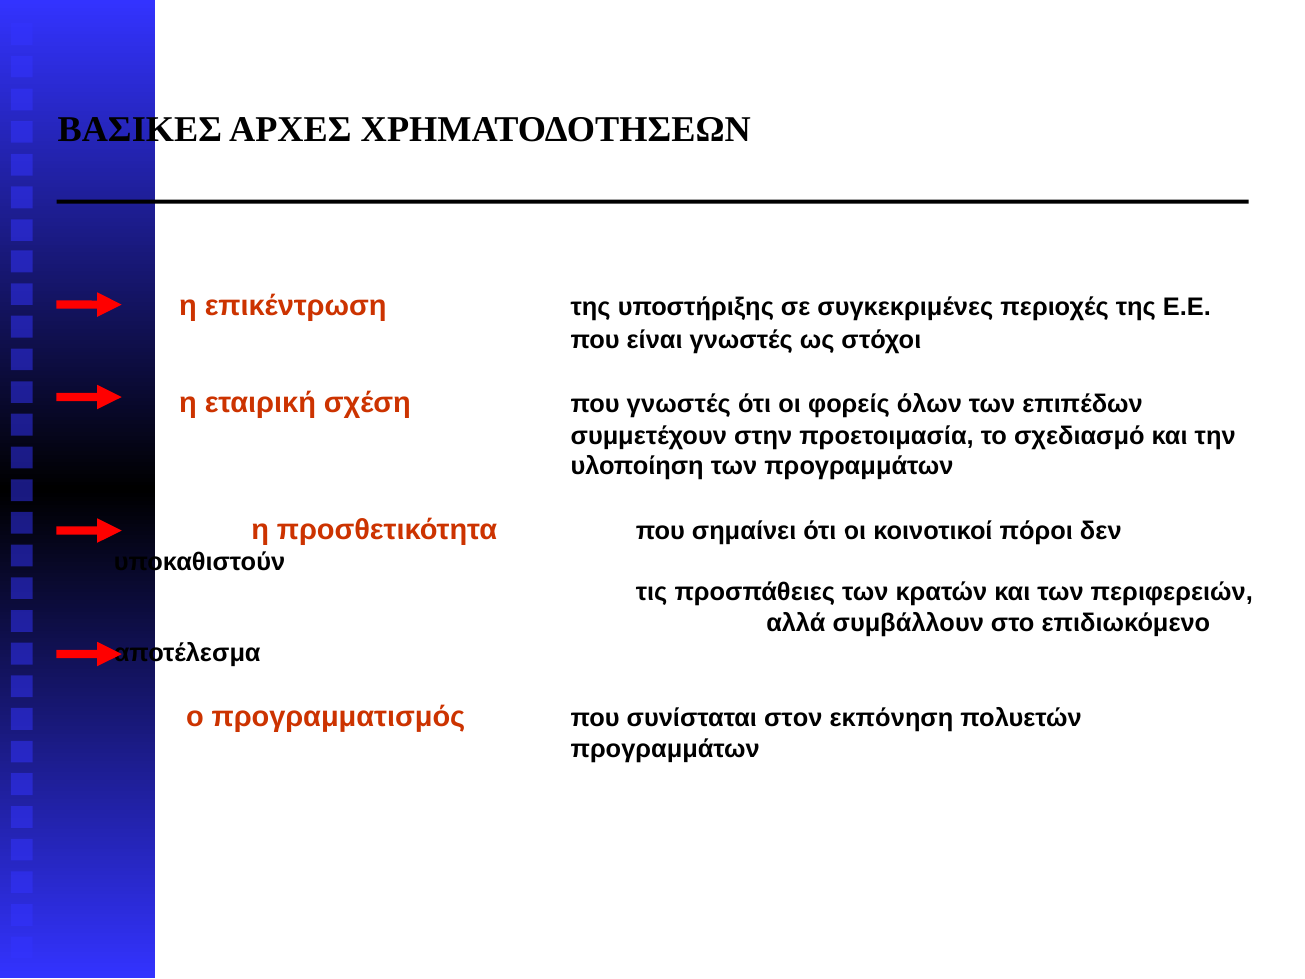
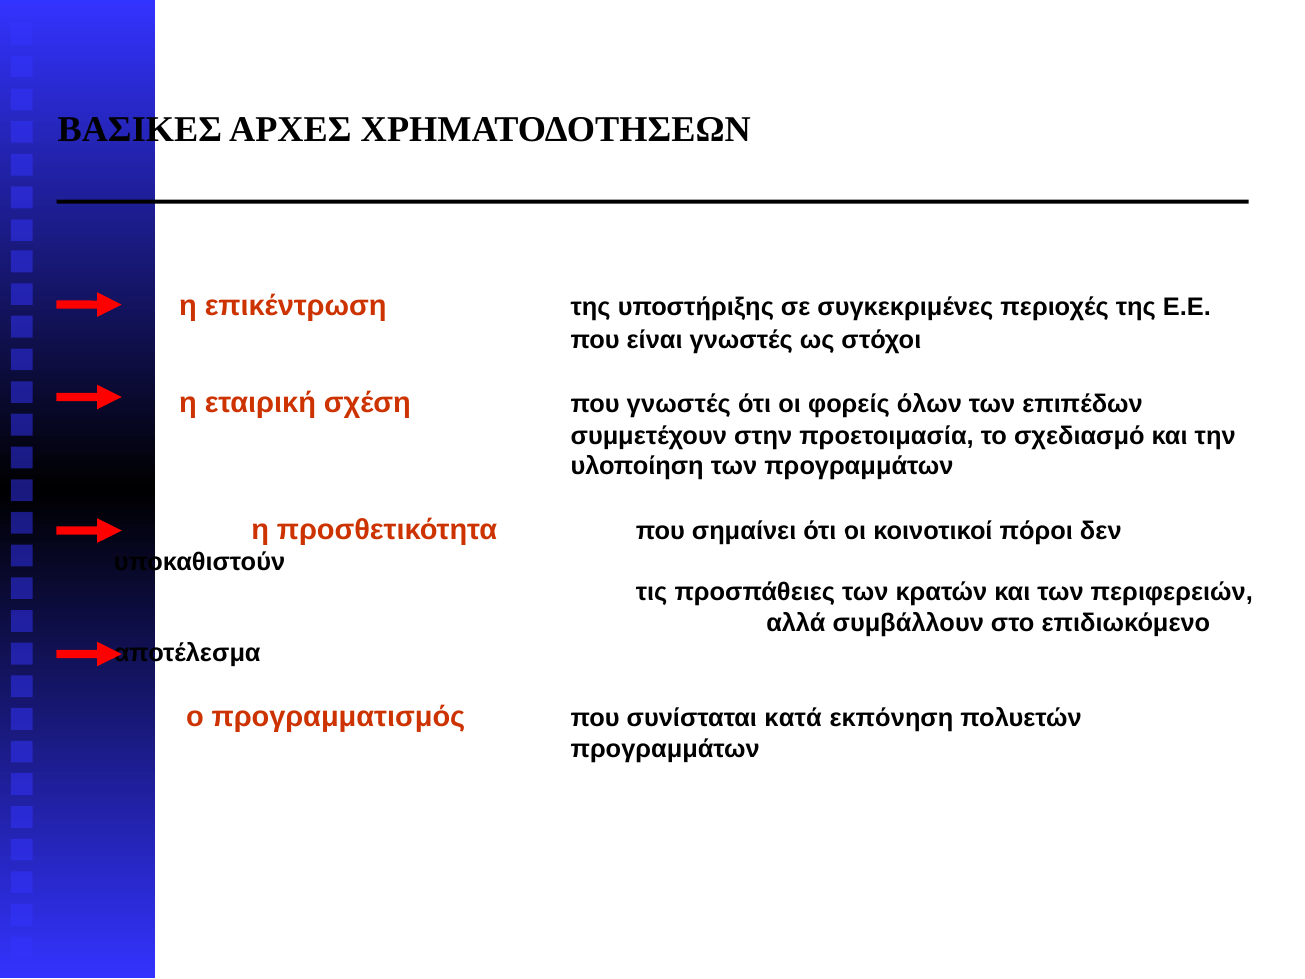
στον: στον -> κατά
